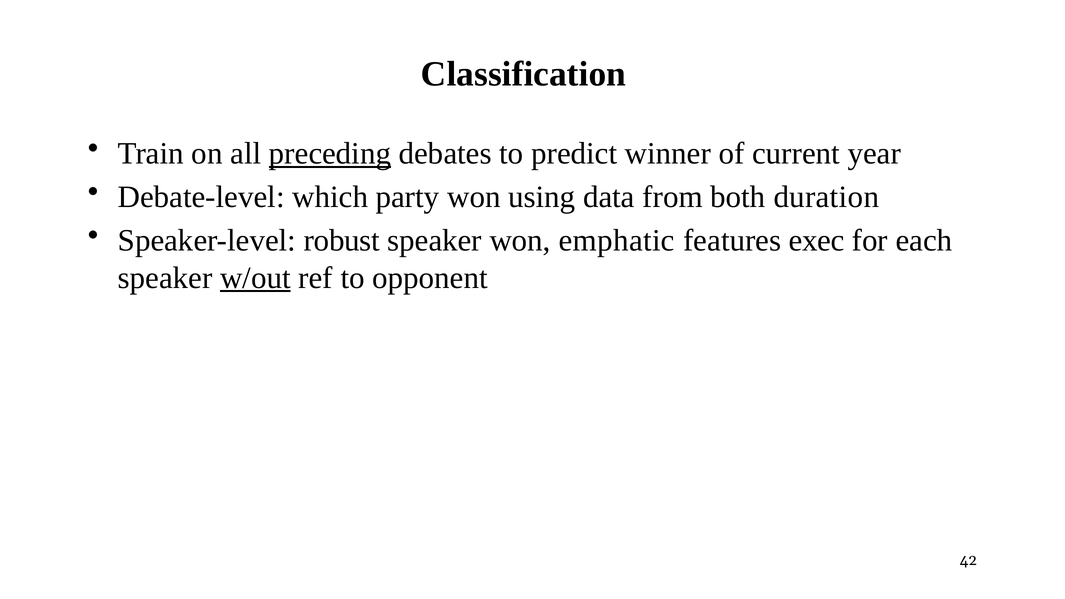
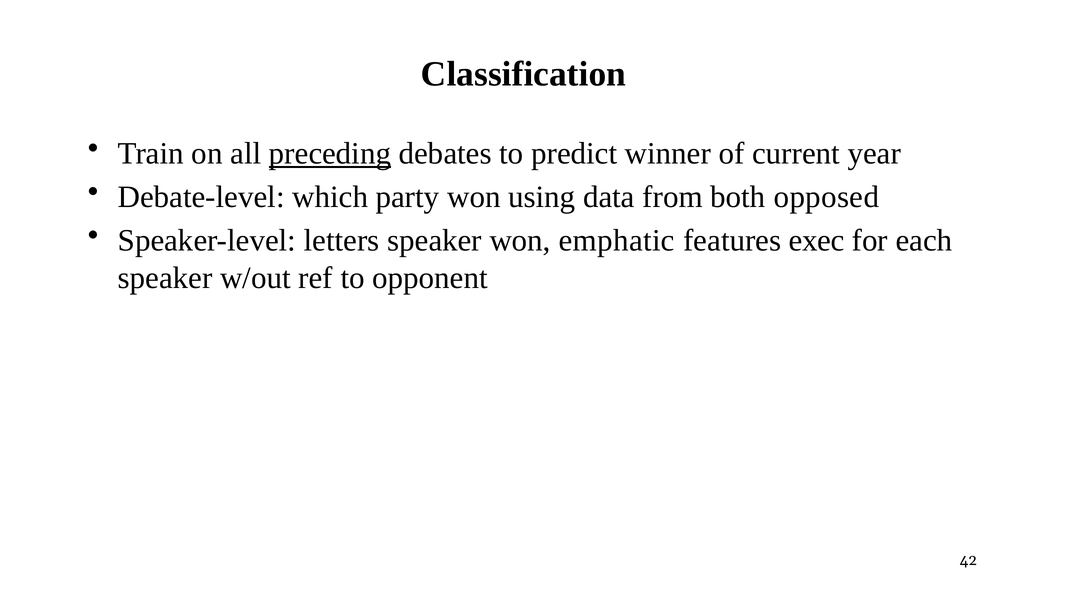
duration: duration -> opposed
robust: robust -> letters
w/out underline: present -> none
